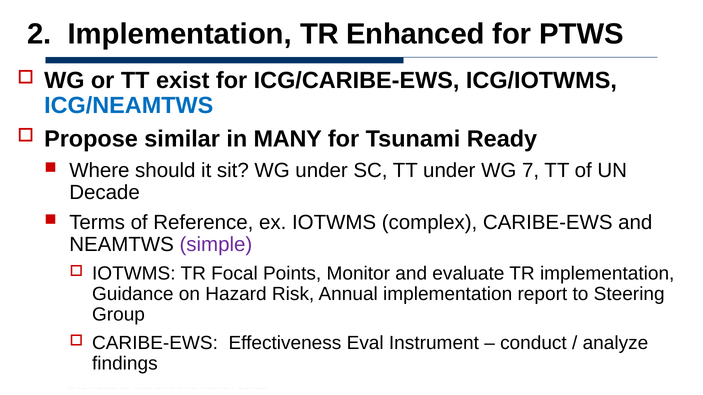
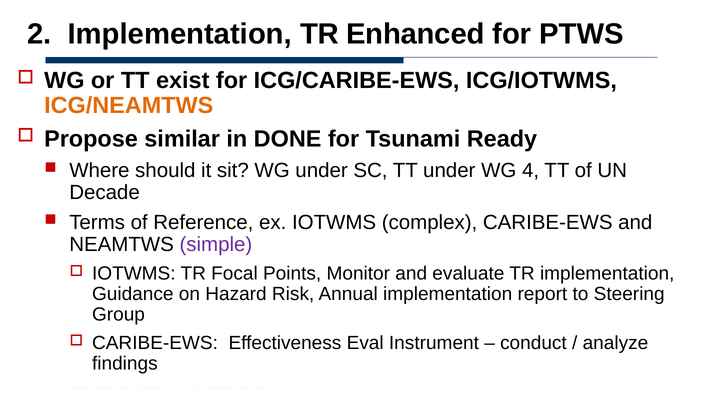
ICG/NEAMTWS colour: blue -> orange
MANY: MANY -> DONE
7: 7 -> 4
